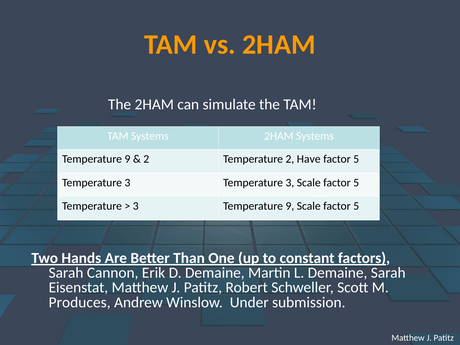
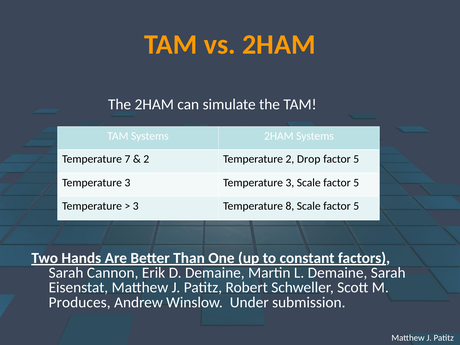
9 at (127, 159): 9 -> 7
Have: Have -> Drop
3 Temperature 9: 9 -> 8
